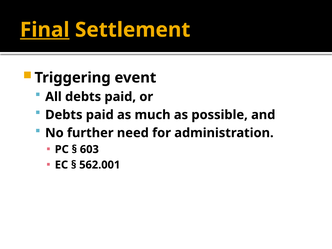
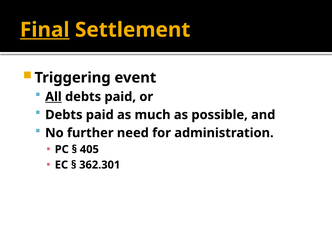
All underline: none -> present
603: 603 -> 405
562.001: 562.001 -> 362.301
